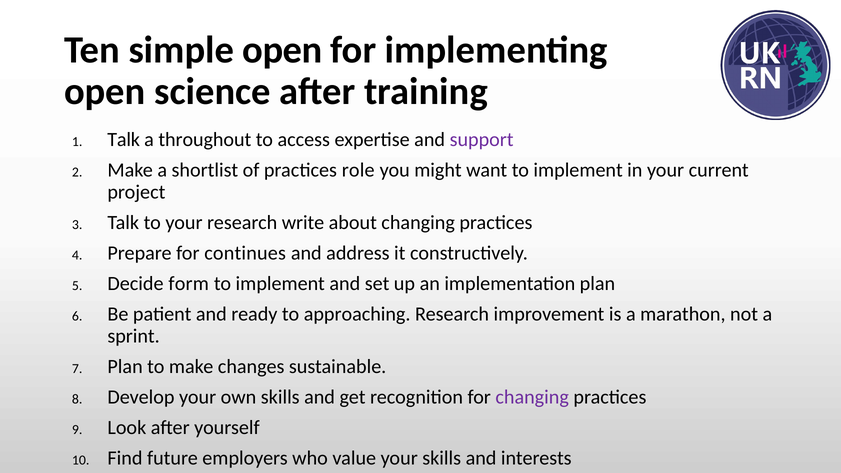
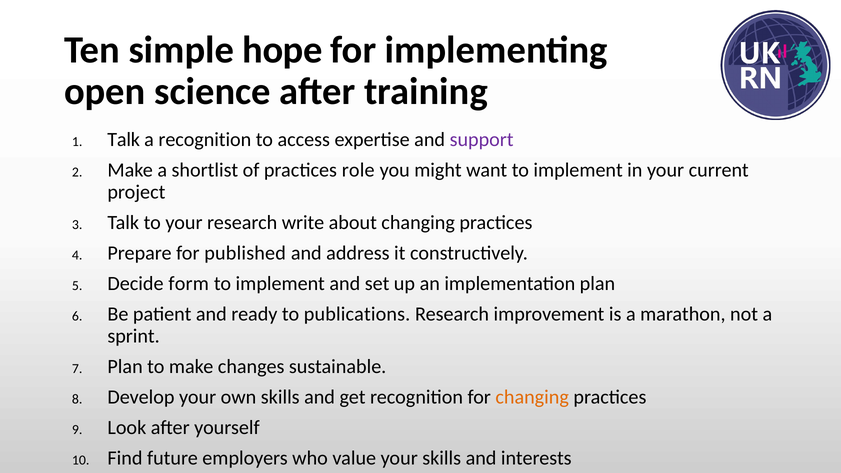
simple open: open -> hope
a throughout: throughout -> recognition
continues: continues -> published
approaching: approaching -> publications
changing at (532, 397) colour: purple -> orange
